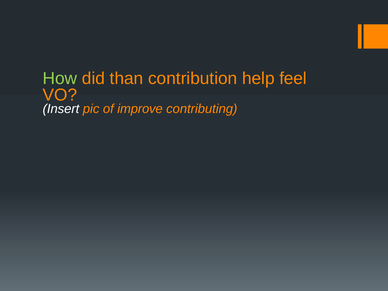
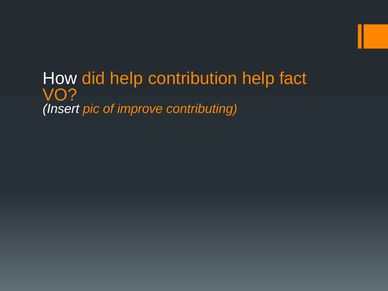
How colour: light green -> white
did than: than -> help
feel: feel -> fact
